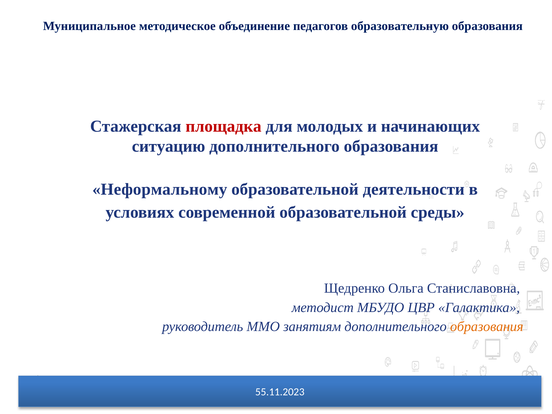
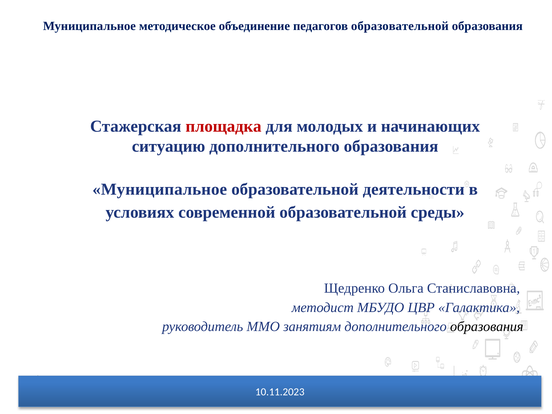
педагогов образовательную: образовательную -> образовательной
Неформальному at (160, 189): Неформальному -> Муниципальное
образования at (487, 327) colour: orange -> black
55.11.2023: 55.11.2023 -> 10.11.2023
